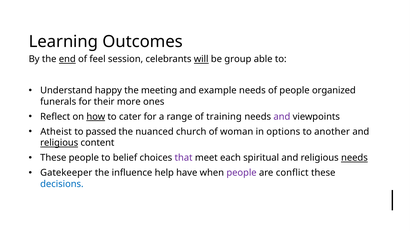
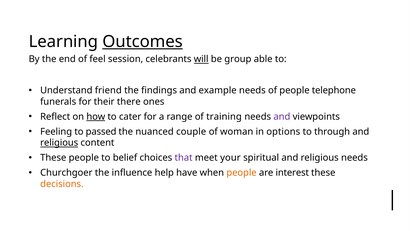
Outcomes underline: none -> present
end underline: present -> none
happy: happy -> friend
meeting: meeting -> findings
organized: organized -> telephone
more: more -> there
Atheist: Atheist -> Feeling
church: church -> couple
another: another -> through
each: each -> your
needs at (354, 158) underline: present -> none
Gatekeeper: Gatekeeper -> Churchgoer
people at (242, 173) colour: purple -> orange
conflict: conflict -> interest
decisions colour: blue -> orange
